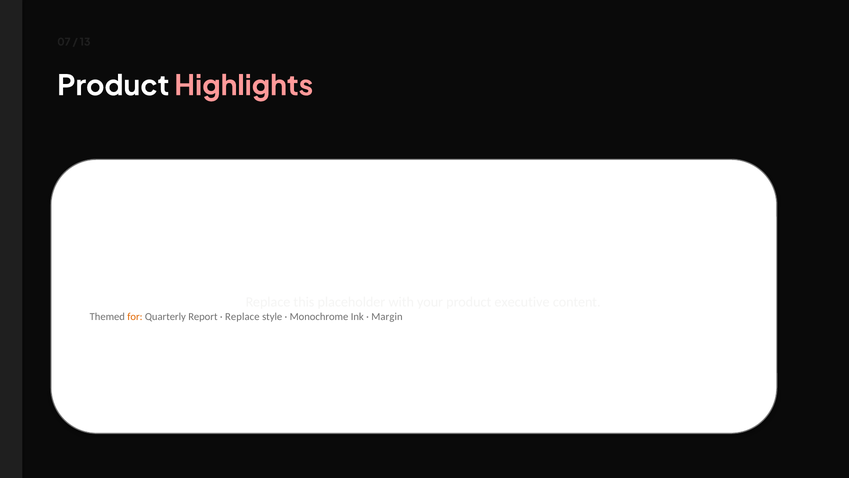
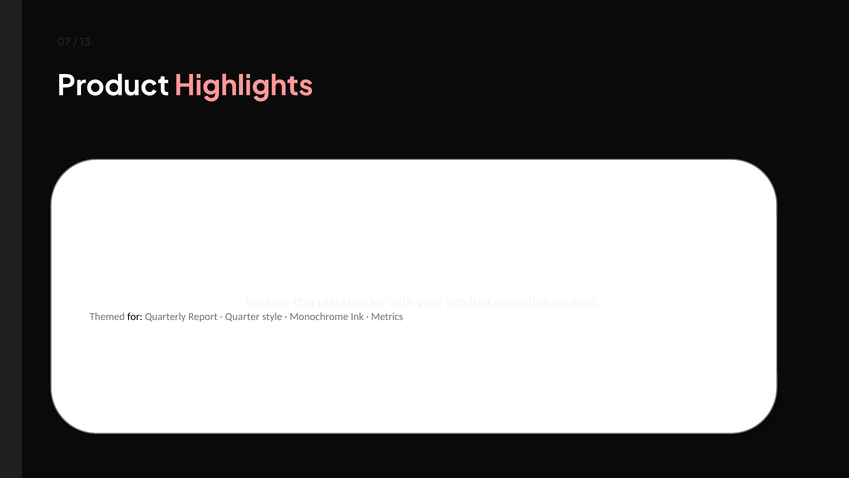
for colour: orange -> black
Replace at (242, 316): Replace -> Quarter
Margin: Margin -> Metrics
